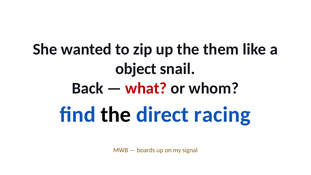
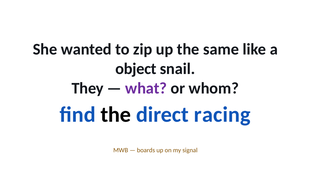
them: them -> same
Back: Back -> They
what colour: red -> purple
